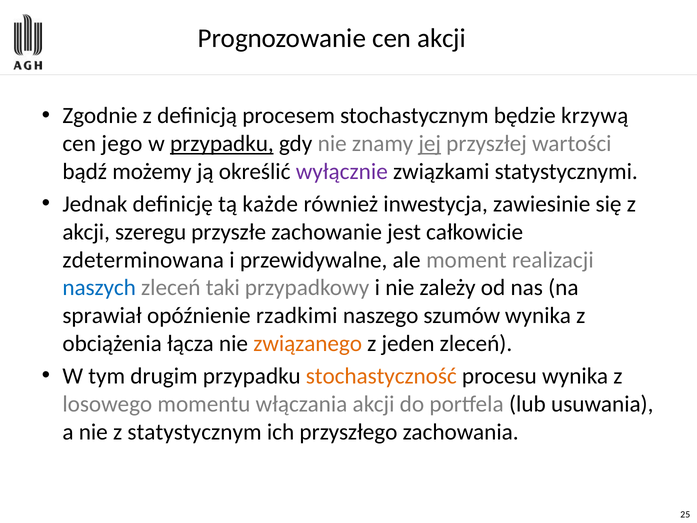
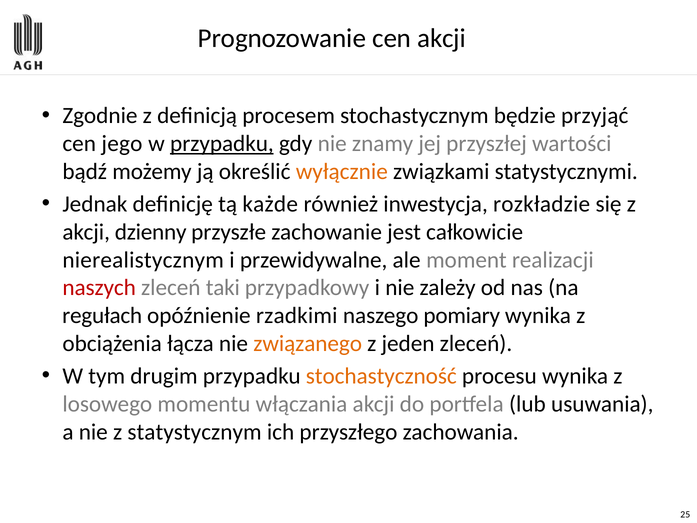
krzywą: krzywą -> przyjąć
jej underline: present -> none
wyłącznie colour: purple -> orange
zawiesinie: zawiesinie -> rozkładzie
szeregu: szeregu -> dzienny
zdeterminowana: zdeterminowana -> nierealistycznym
naszych colour: blue -> red
sprawiał: sprawiał -> regułach
szumów: szumów -> pomiary
